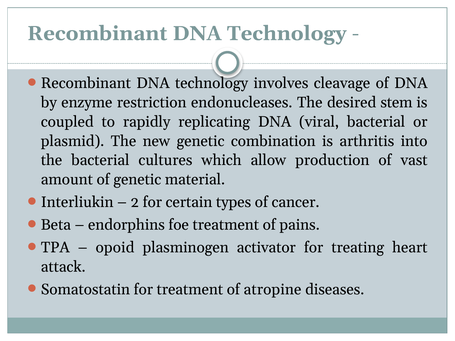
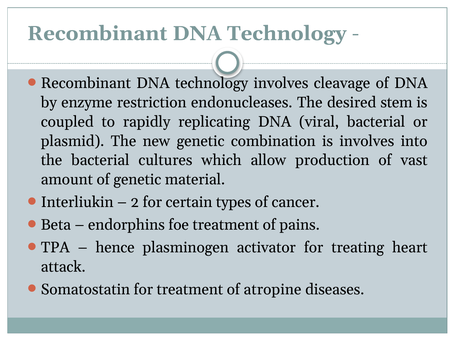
is arthritis: arthritis -> involves
opoid: opoid -> hence
